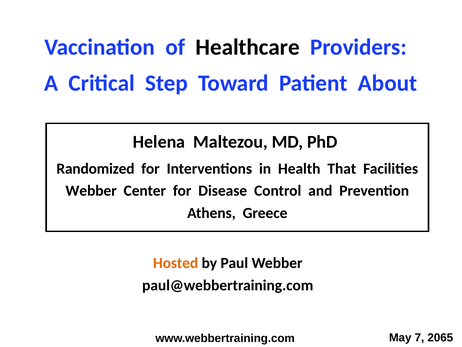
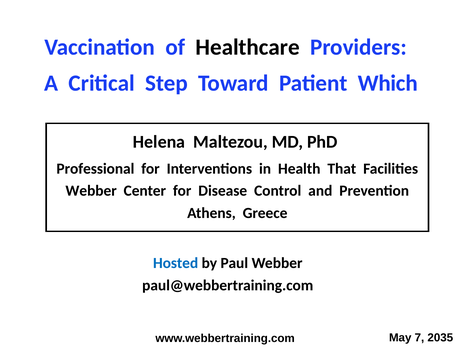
About: About -> Which
Randomized: Randomized -> Professional
Hosted colour: orange -> blue
2065: 2065 -> 2035
